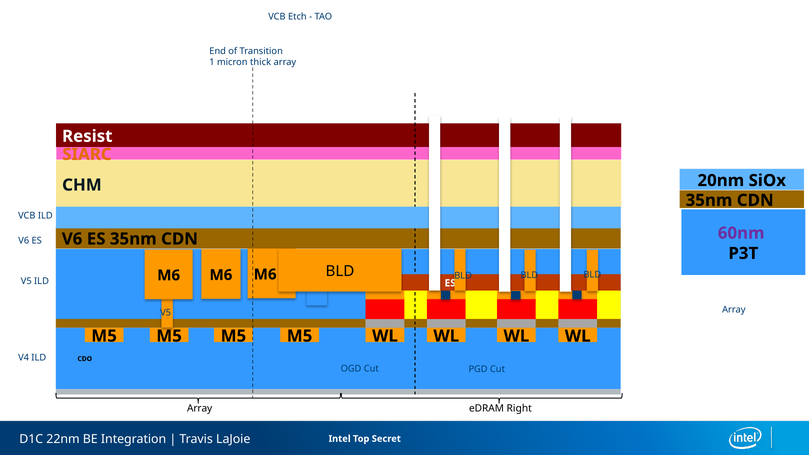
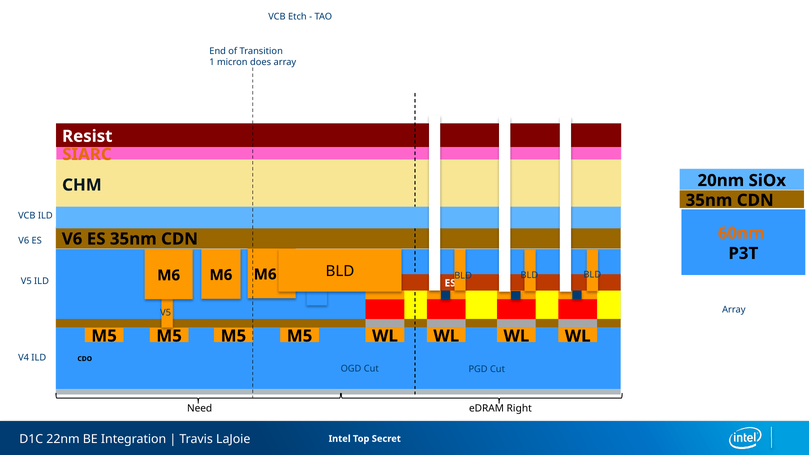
thick: thick -> does
60nm colour: purple -> orange
Array at (200, 408): Array -> Need
